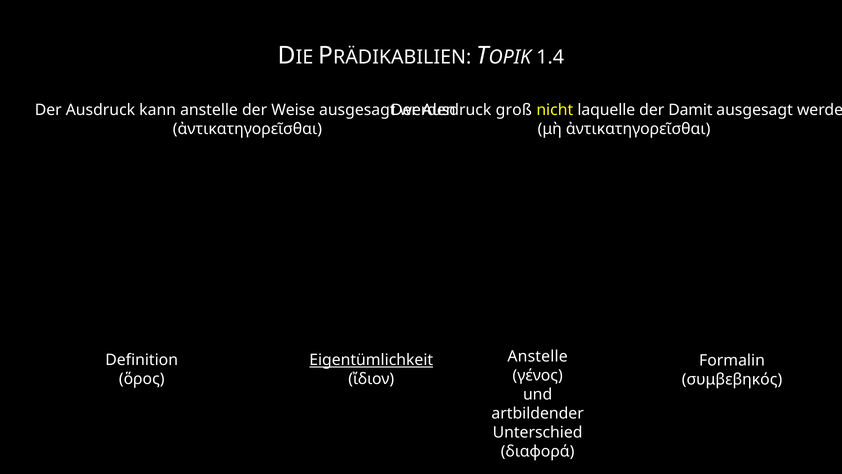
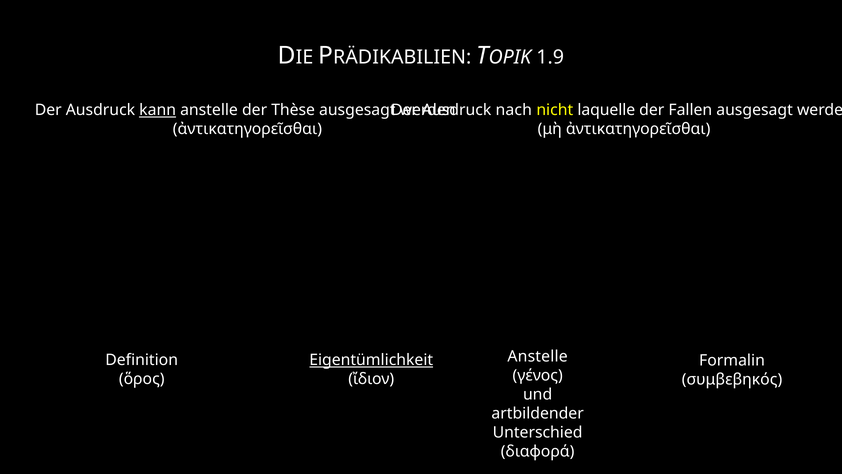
1.4: 1.4 -> 1.9
kann underline: none -> present
Weise: Weise -> Thèse
groß: groß -> nach
Damit: Damit -> Fallen
